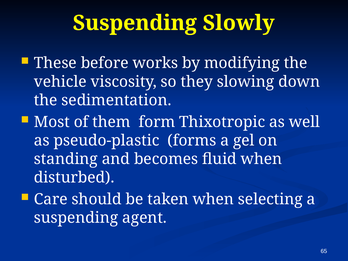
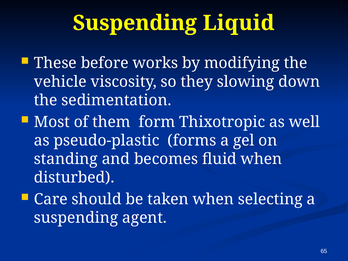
Slowly: Slowly -> Liquid
